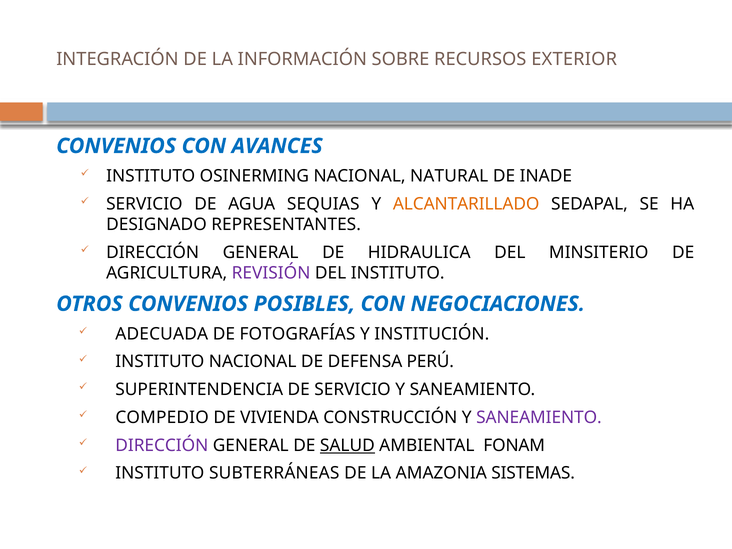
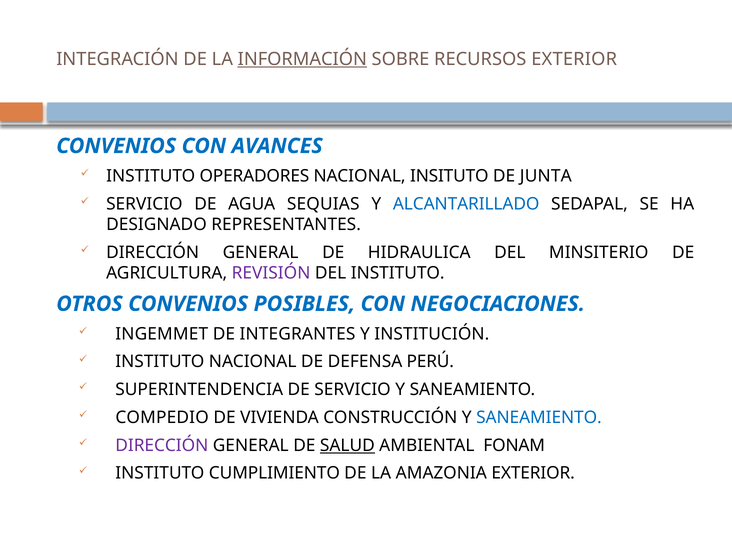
INFORMACIÓN underline: none -> present
OSINERMING: OSINERMING -> OPERADORES
NATURAL: NATURAL -> INSITUTO
INADE: INADE -> JUNTA
ALCANTARILLADO colour: orange -> blue
ADECUADA: ADECUADA -> INGEMMET
FOTOGRAFÍAS: FOTOGRAFÍAS -> INTEGRANTES
SANEAMIENTO at (539, 417) colour: purple -> blue
SUBTERRÁNEAS: SUBTERRÁNEAS -> CUMPLIMIENTO
AMAZONIA SISTEMAS: SISTEMAS -> EXTERIOR
